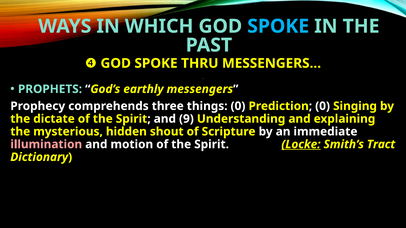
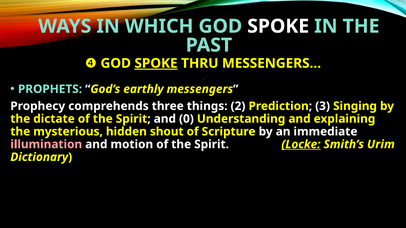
SPOKE at (278, 26) colour: light blue -> white
SPOKE at (156, 63) underline: none -> present
things 0: 0 -> 2
Prediction 0: 0 -> 3
9: 9 -> 0
Tract: Tract -> Urim
